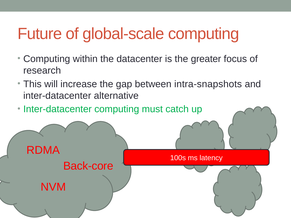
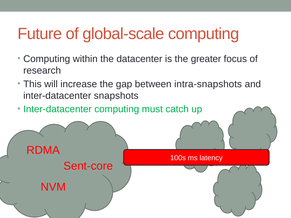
alternative: alternative -> snapshots
Back-core: Back-core -> Sent-core
